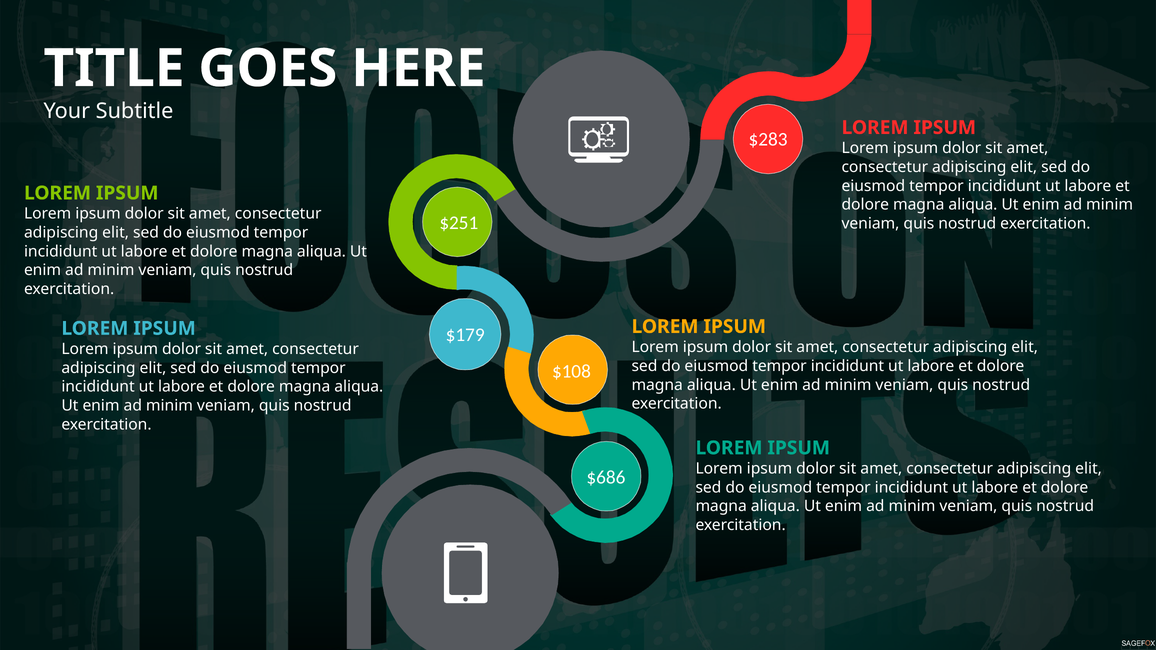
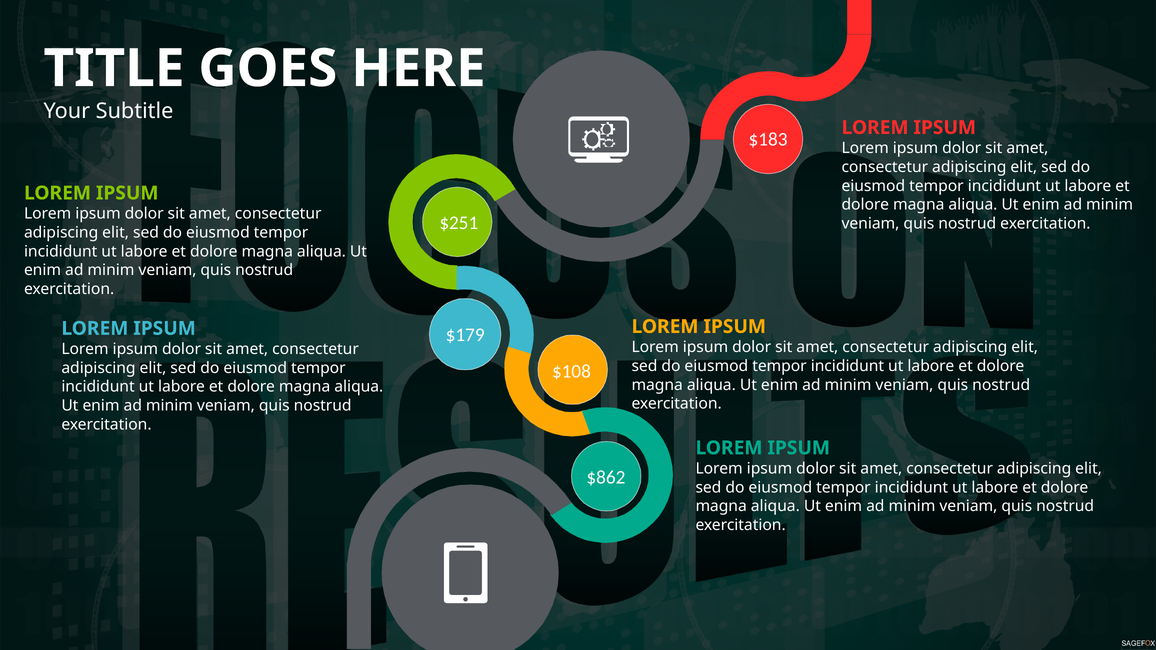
$283: $283 -> $183
$686: $686 -> $862
